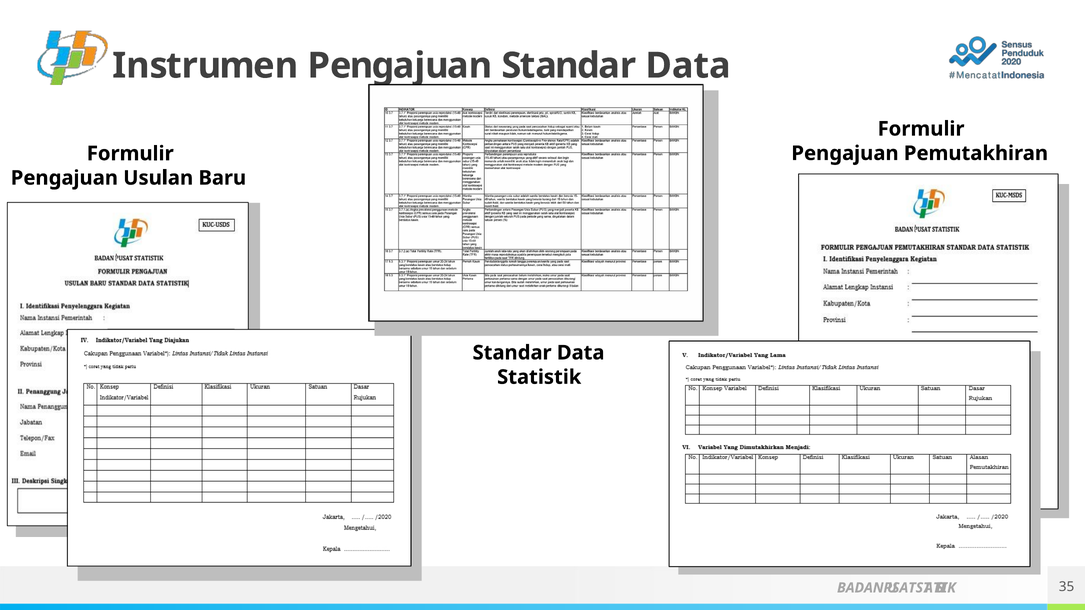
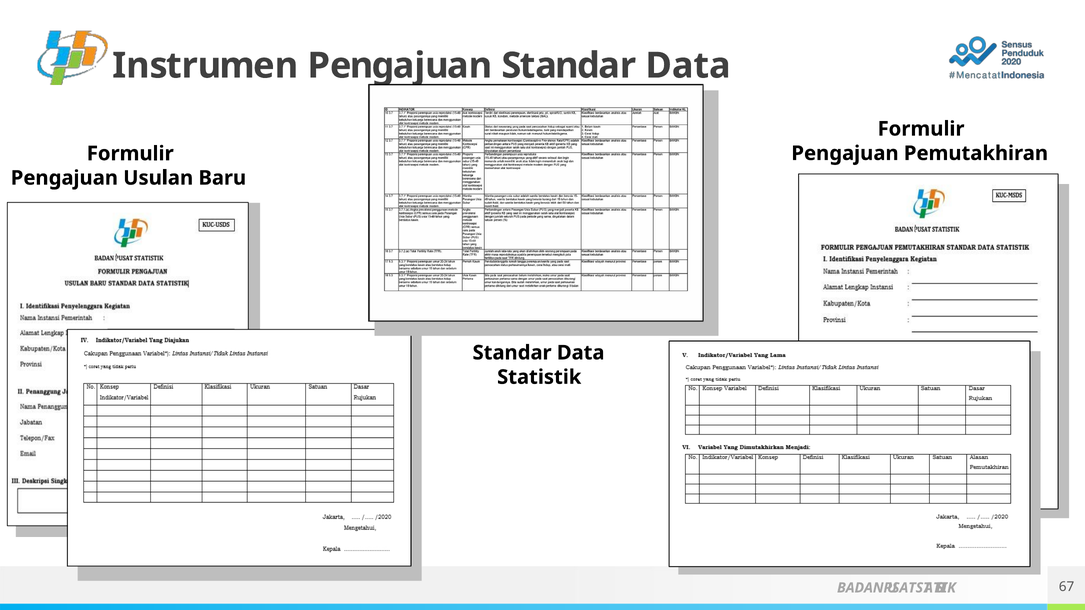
35: 35 -> 67
